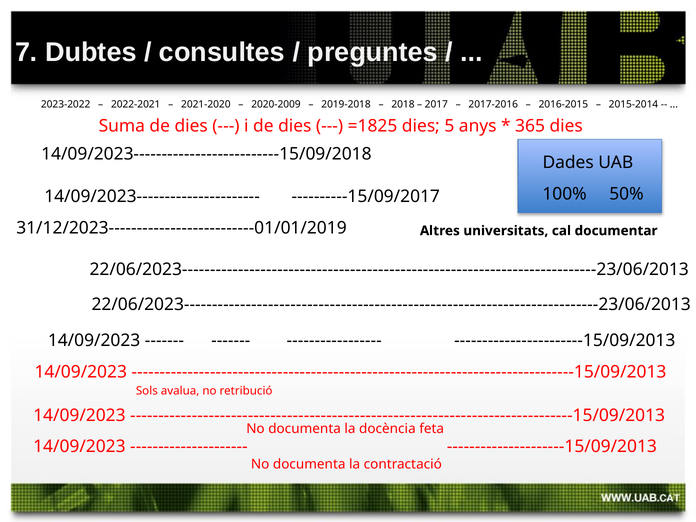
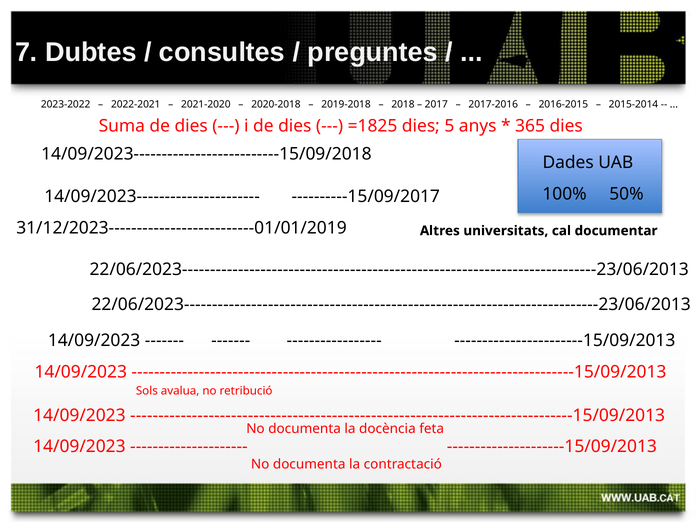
2020-2009: 2020-2009 -> 2020-2018
